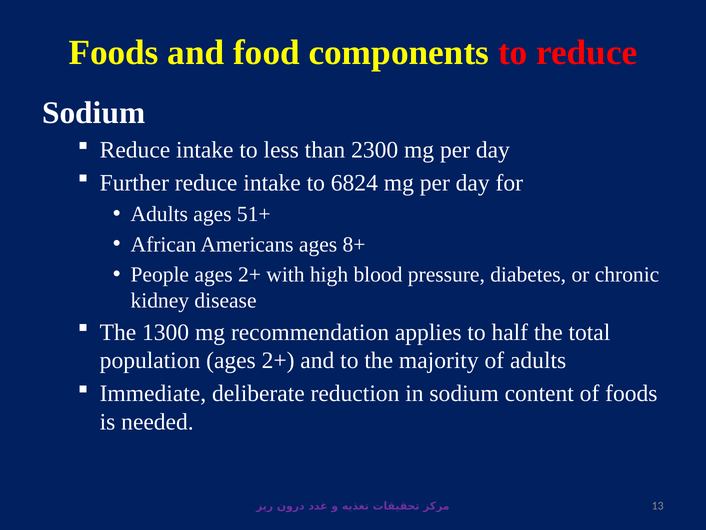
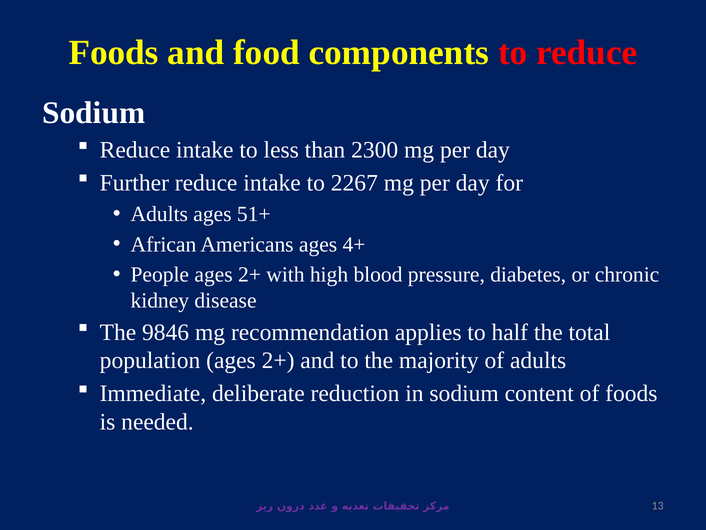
6824: 6824 -> 2267
8+: 8+ -> 4+
1300: 1300 -> 9846
